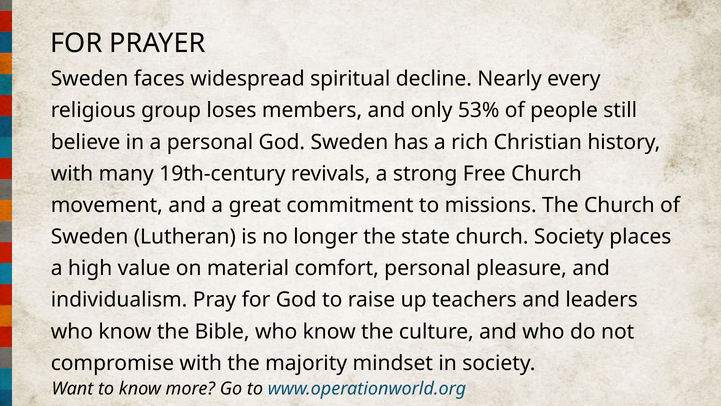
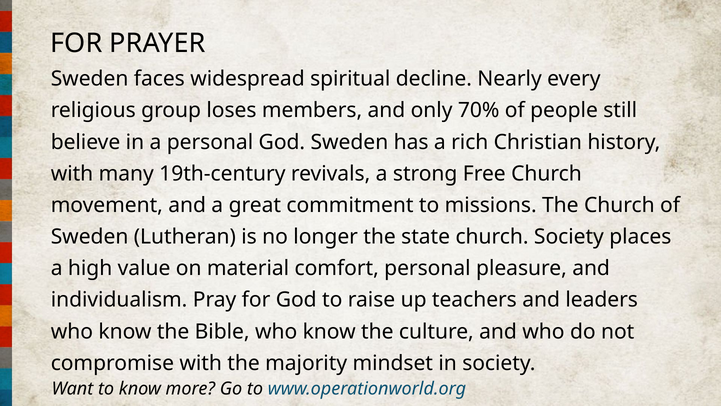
53%: 53% -> 70%
